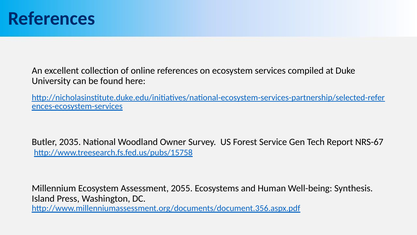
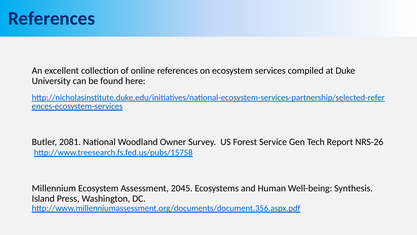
2035: 2035 -> 2081
NRS-67: NRS-67 -> NRS-26
2055: 2055 -> 2045
